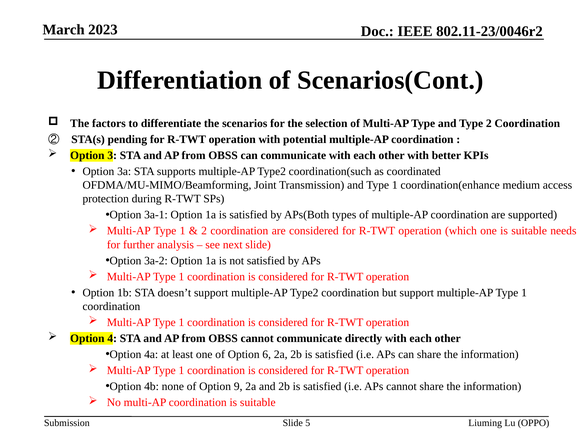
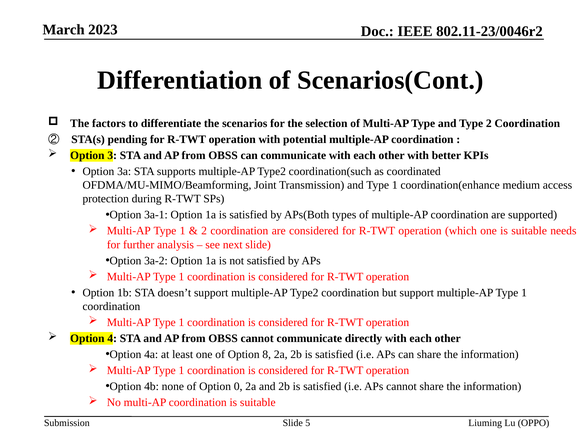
6: 6 -> 8
9: 9 -> 0
